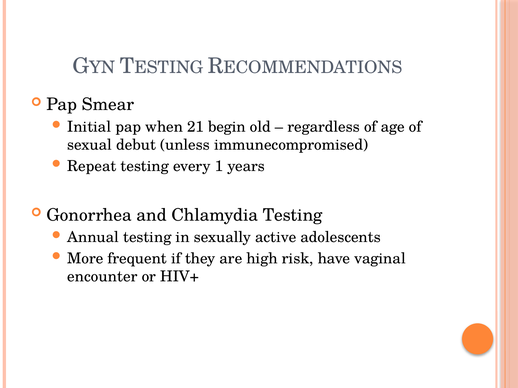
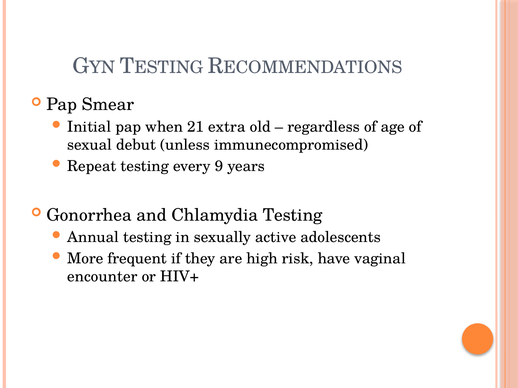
begin: begin -> extra
1: 1 -> 9
